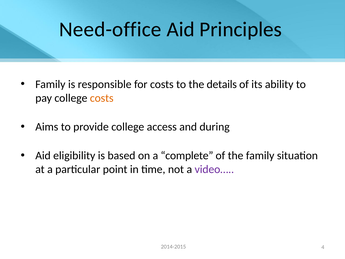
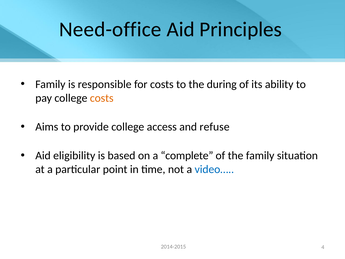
details: details -> during
during: during -> refuse
video… colour: purple -> blue
